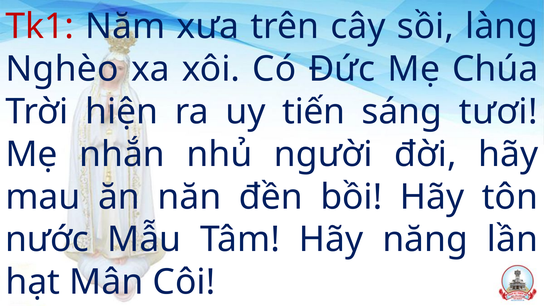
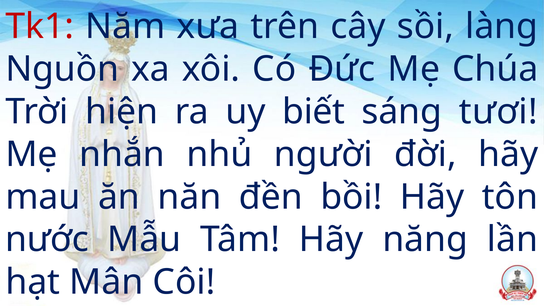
Nghèo: Nghèo -> Nguồn
tiến: tiến -> biết
